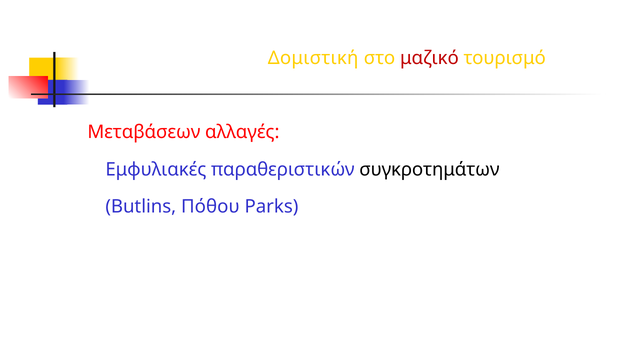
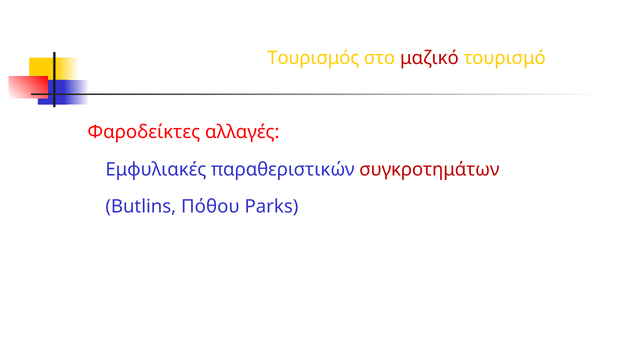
Δομιστική: Δομιστική -> Τουρισμός
Μεταβάσεων: Μεταβάσεων -> Φαροδείκτες
συγκροτημάτων colour: black -> red
